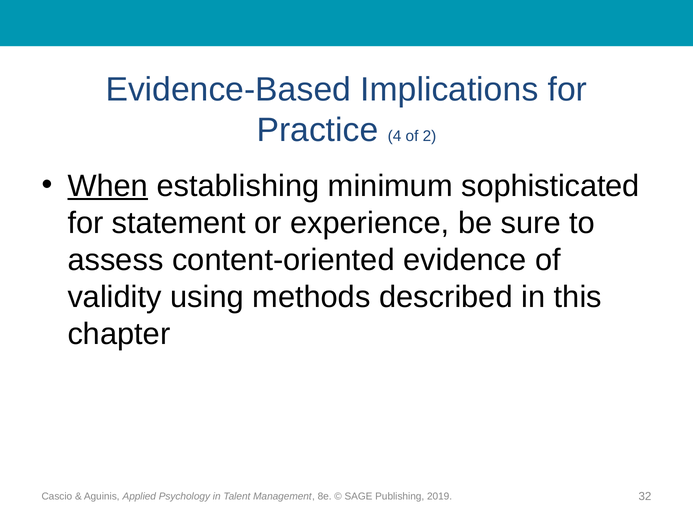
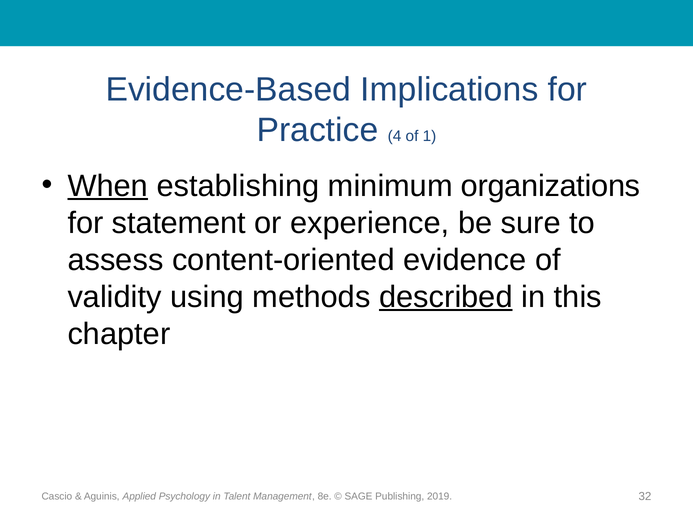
2: 2 -> 1
sophisticated: sophisticated -> organizations
described underline: none -> present
